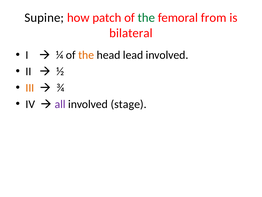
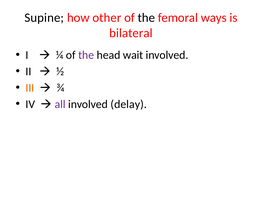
patch: patch -> other
the at (146, 18) colour: green -> black
from: from -> ways
the at (86, 55) colour: orange -> purple
lead: lead -> wait
stage: stage -> delay
